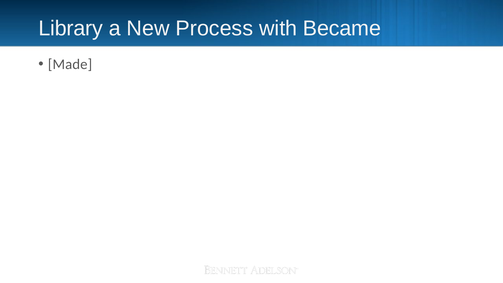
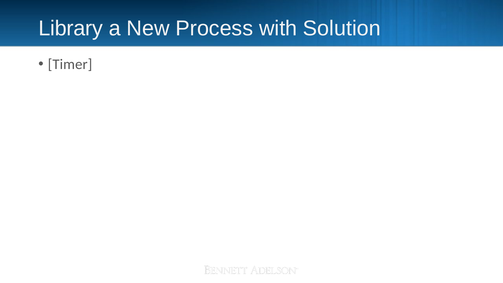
Became: Became -> Solution
Made: Made -> Timer
